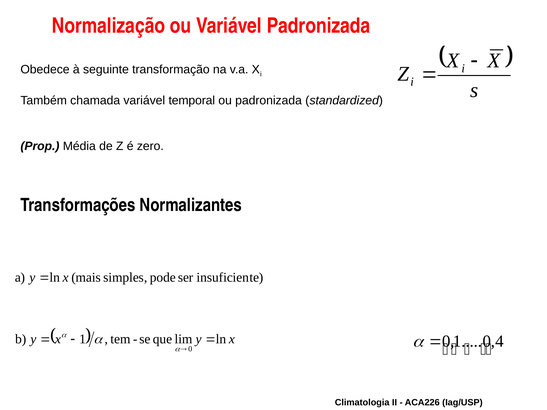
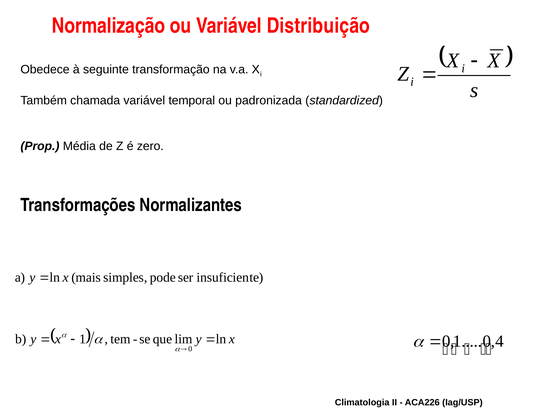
Variável Padronizada: Padronizada -> Distribuição
